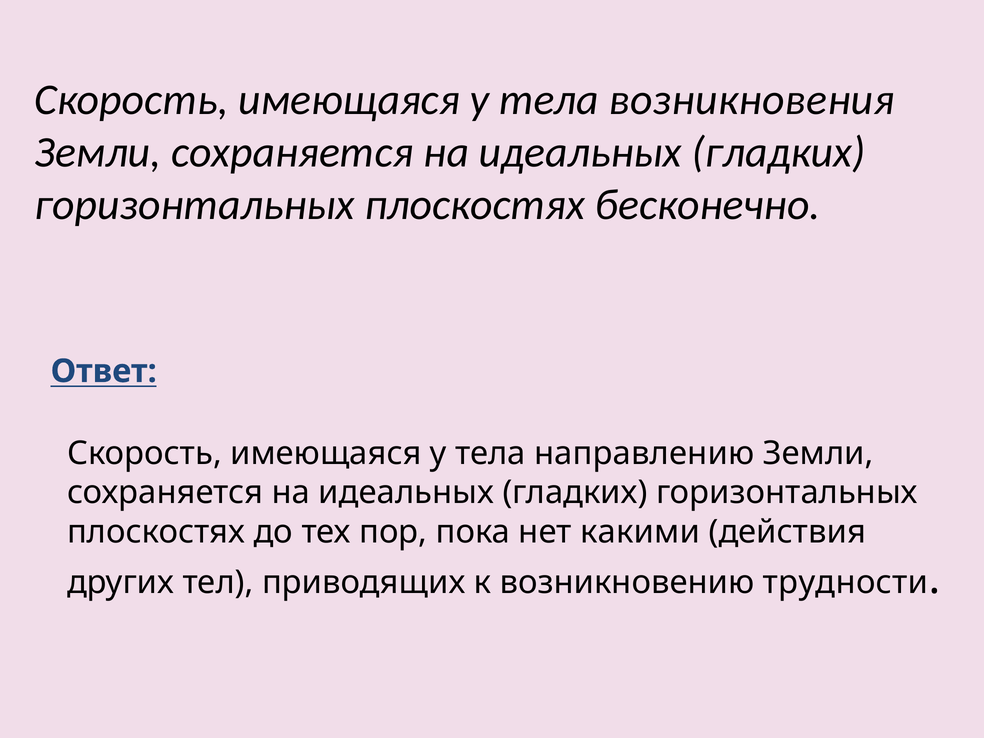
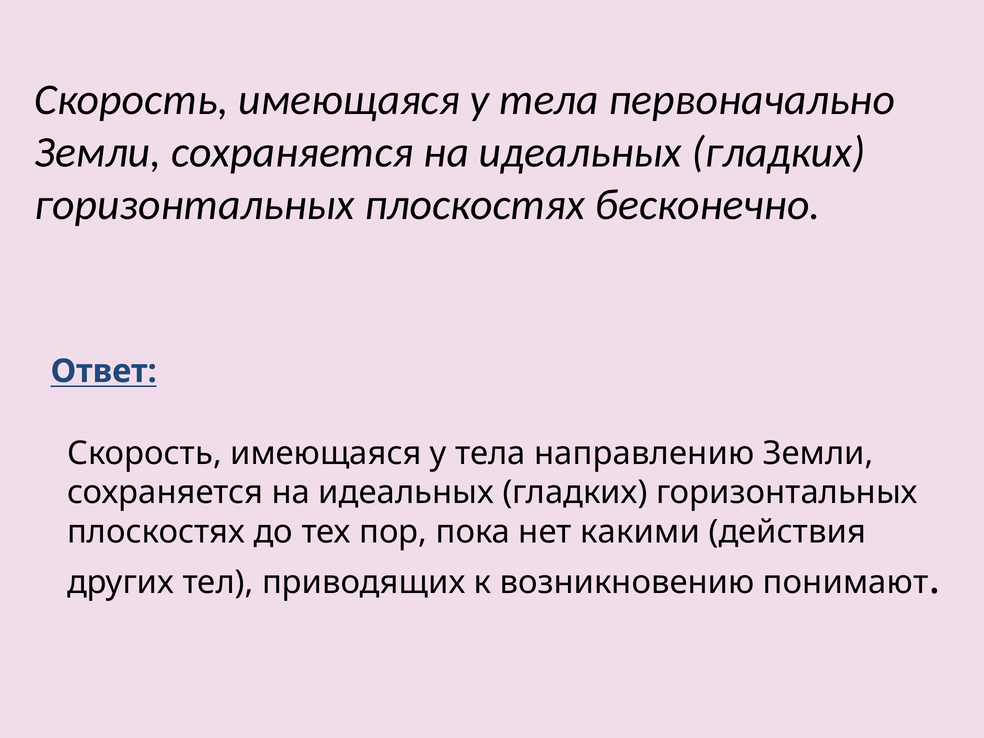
возникновения: возникновения -> первоначально
трудности: трудности -> понимают
